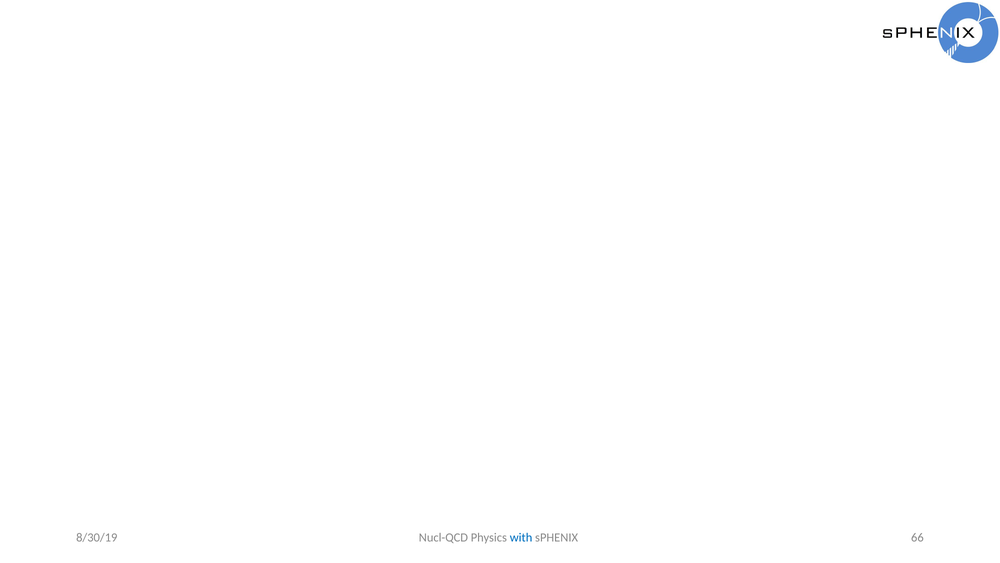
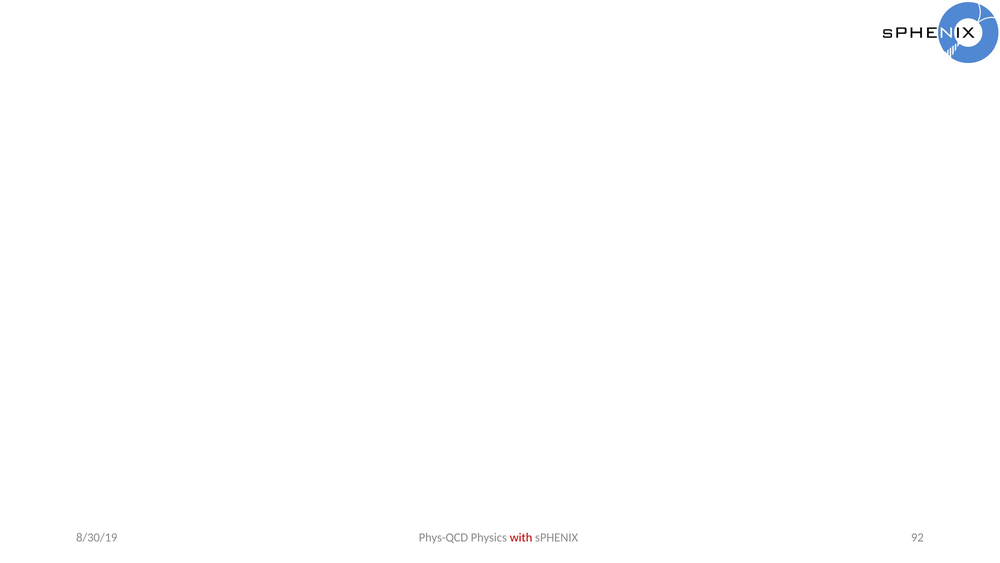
Nucl-QCD: Nucl-QCD -> Phys-QCD
with colour: blue -> red
66: 66 -> 92
